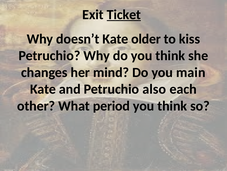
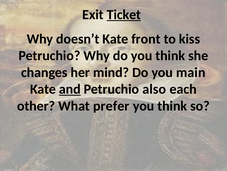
older: older -> front
and underline: none -> present
period: period -> prefer
